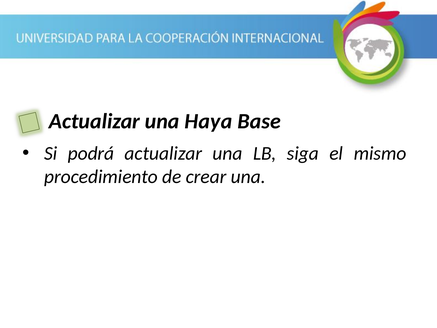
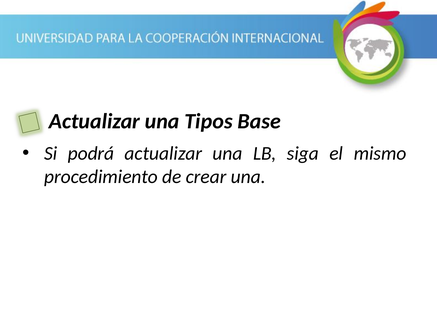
Haya: Haya -> Tipos
